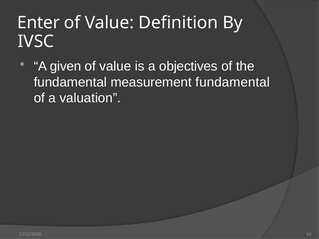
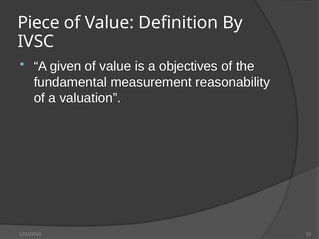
Enter: Enter -> Piece
measurement fundamental: fundamental -> reasonability
